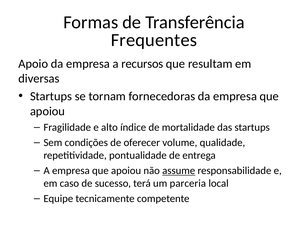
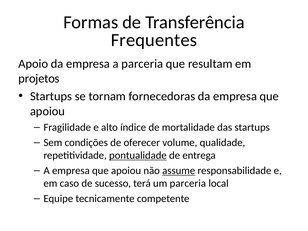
a recursos: recursos -> parceria
diversas: diversas -> projetos
pontualidade underline: none -> present
